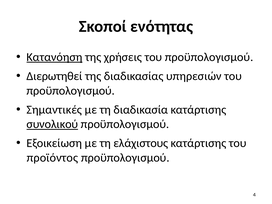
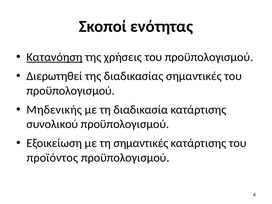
διαδικασίας υπηρεσιών: υπηρεσιών -> σημαντικές
Σημαντικές: Σημαντικές -> Μηδενικής
συνολικού underline: present -> none
τη ελάχιστους: ελάχιστους -> σημαντικές
